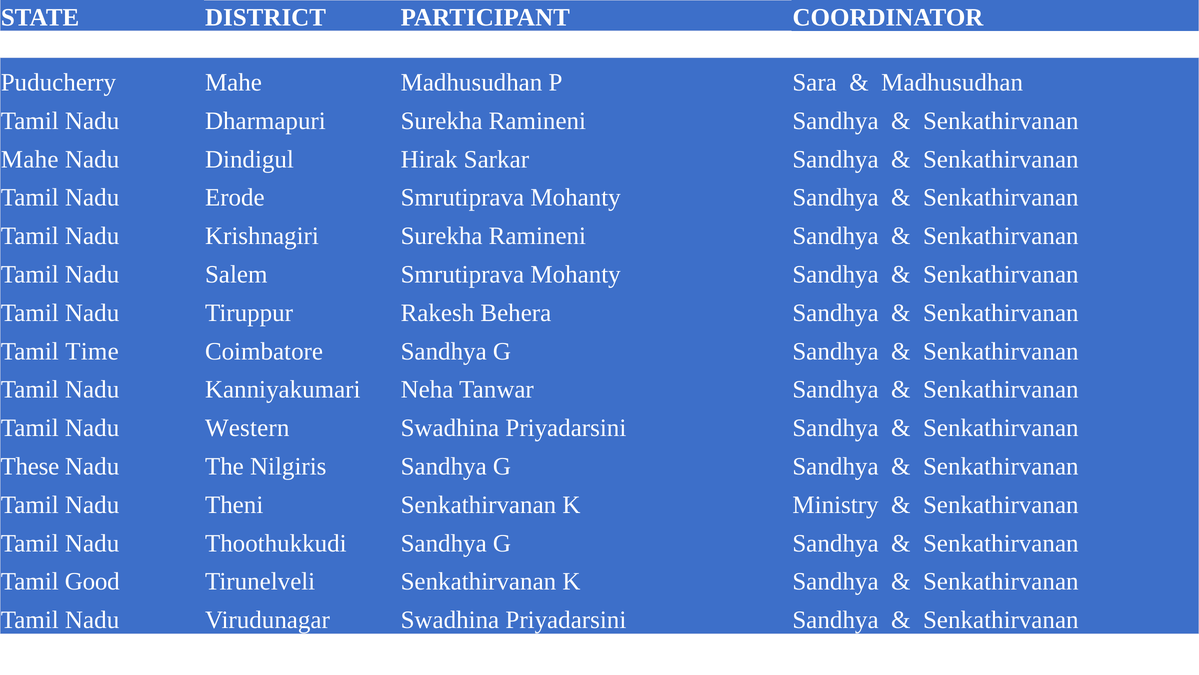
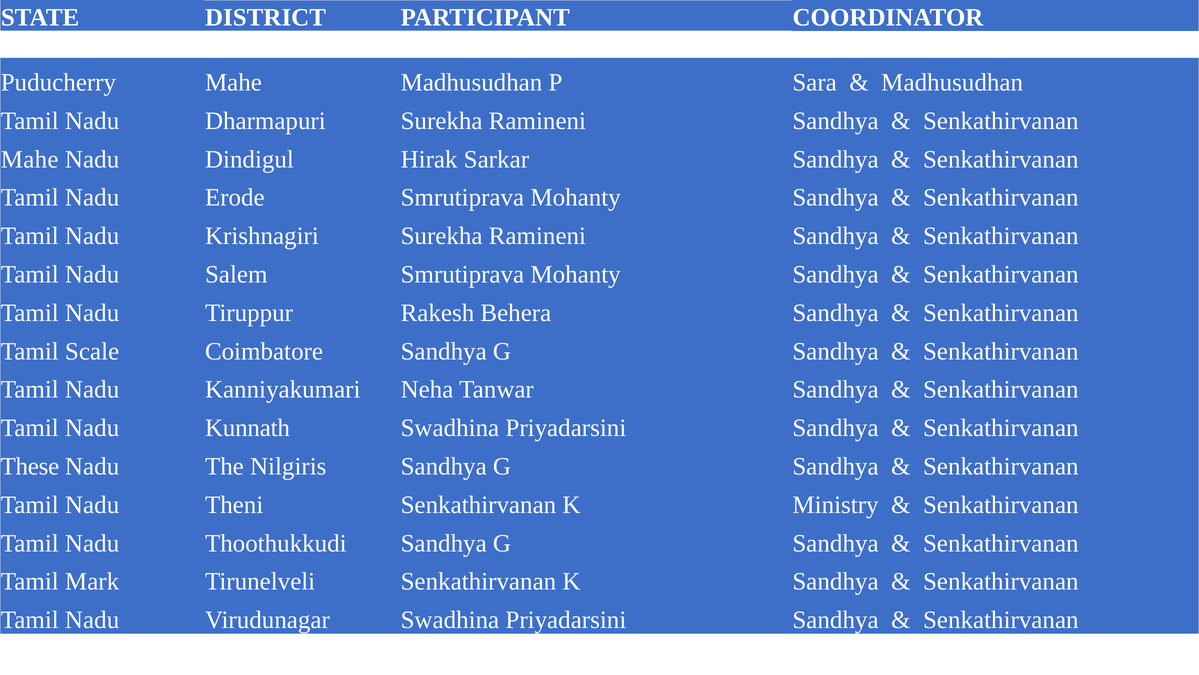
Time: Time -> Scale
Western: Western -> Kunnath
Good: Good -> Mark
